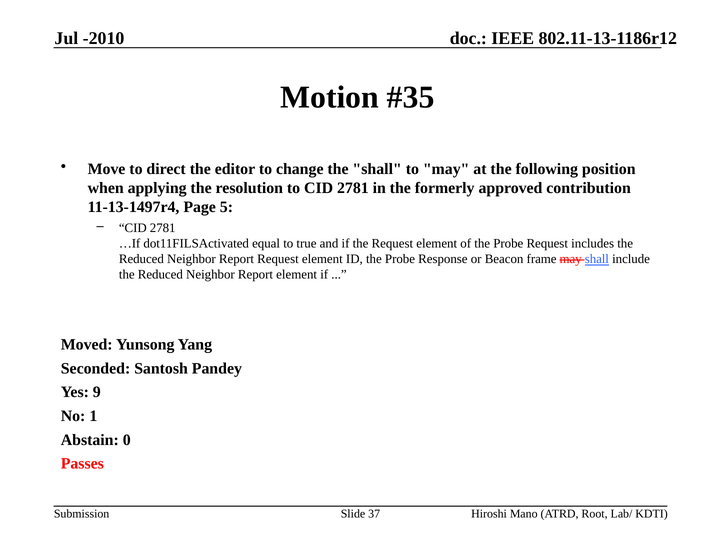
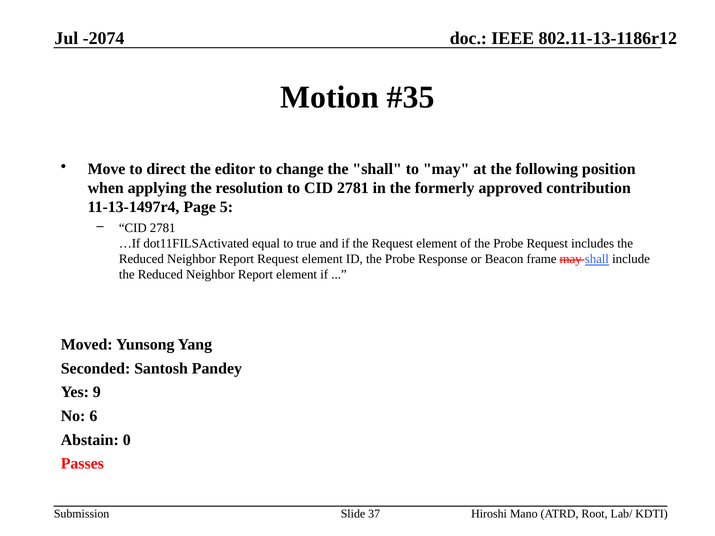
-2010: -2010 -> -2074
1: 1 -> 6
